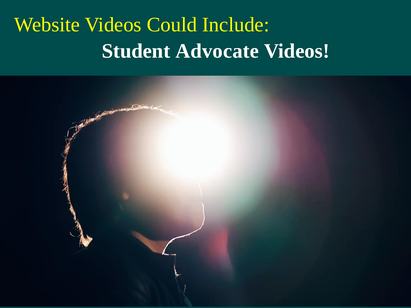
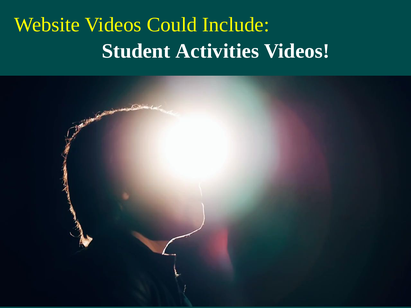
Advocate: Advocate -> Activities
